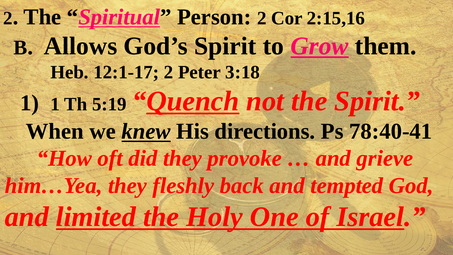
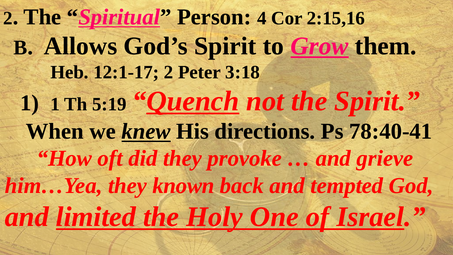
Person 2: 2 -> 4
fleshly: fleshly -> known
